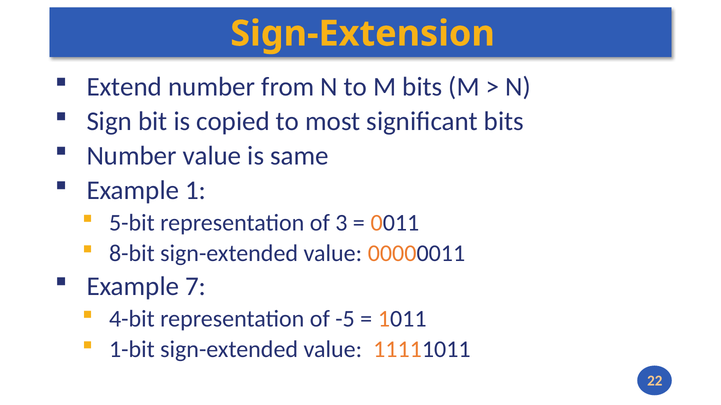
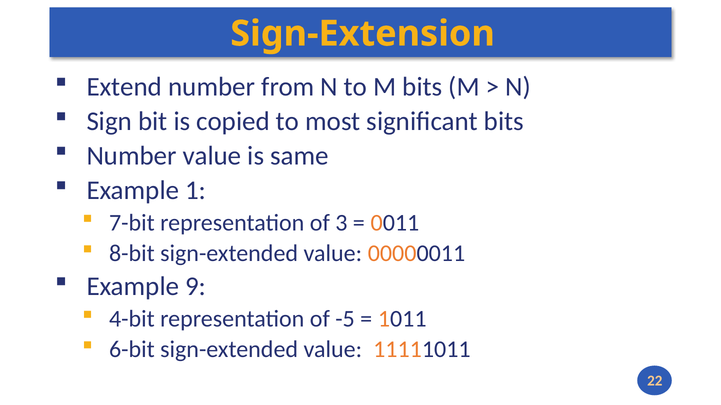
5-bit: 5-bit -> 7-bit
7: 7 -> 9
1-bit: 1-bit -> 6-bit
